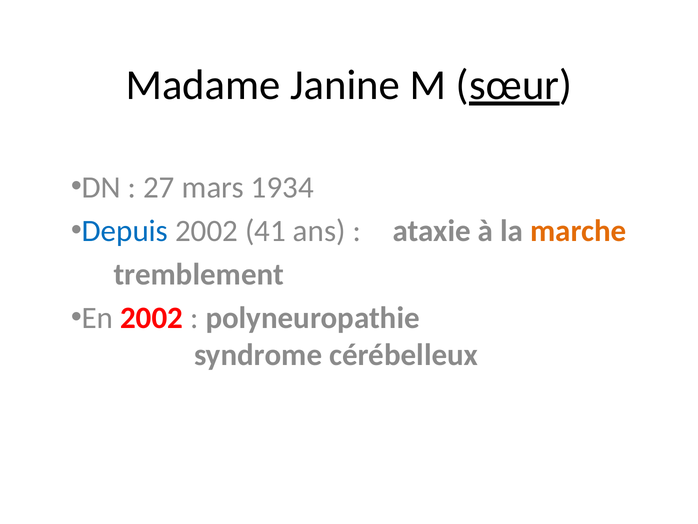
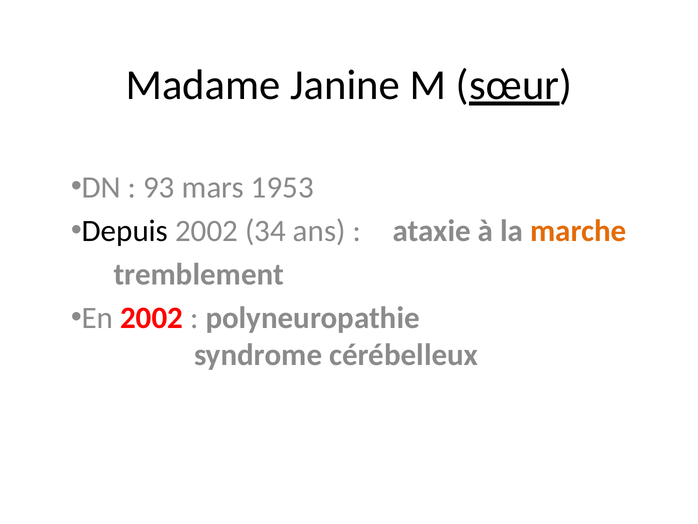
27: 27 -> 93
1934: 1934 -> 1953
Depuis colour: blue -> black
41: 41 -> 34
